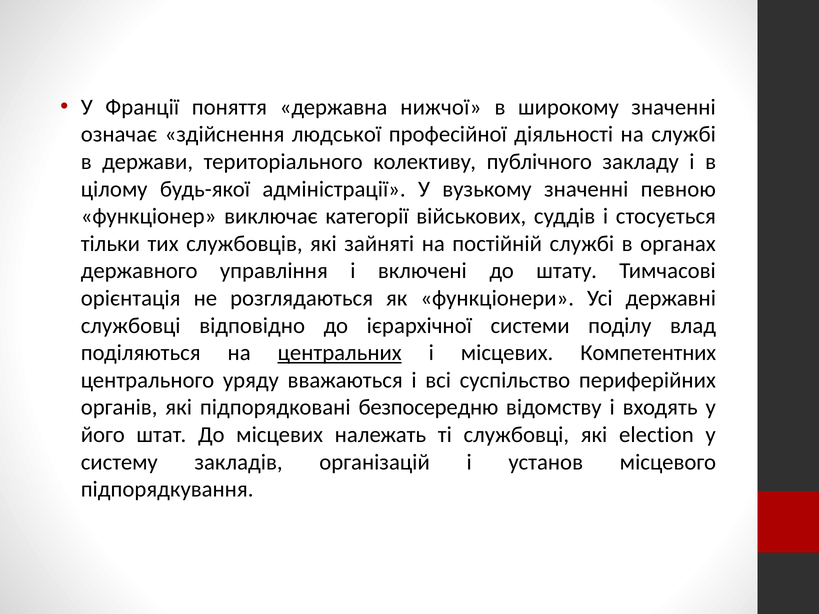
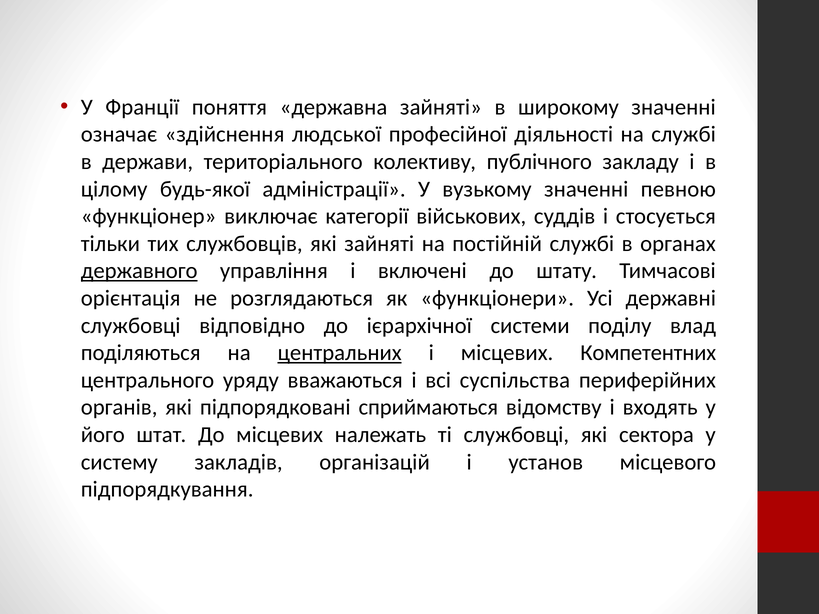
державна нижчої: нижчої -> зайняті
державного underline: none -> present
суспільство: суспільство -> суспільства
безпосередню: безпосередню -> сприймаються
election: election -> сектора
